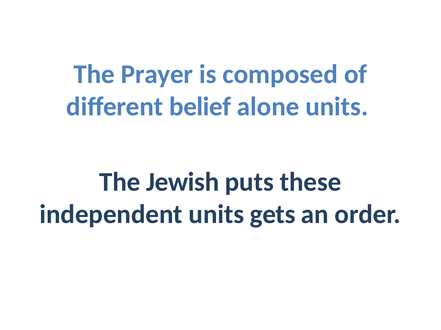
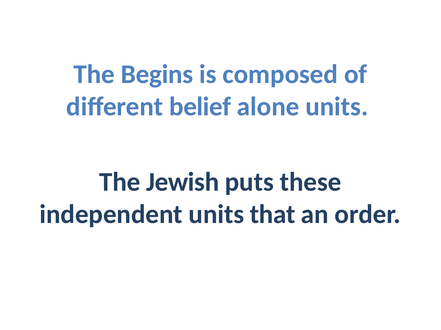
Prayer: Prayer -> Begins
gets: gets -> that
